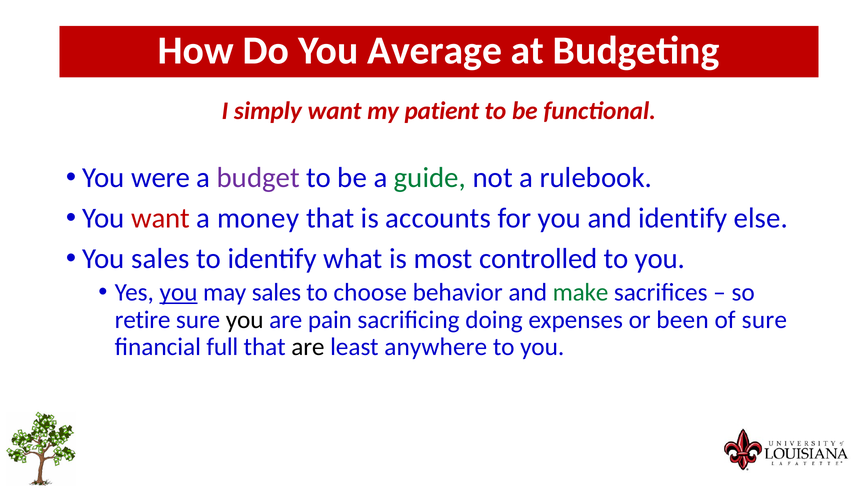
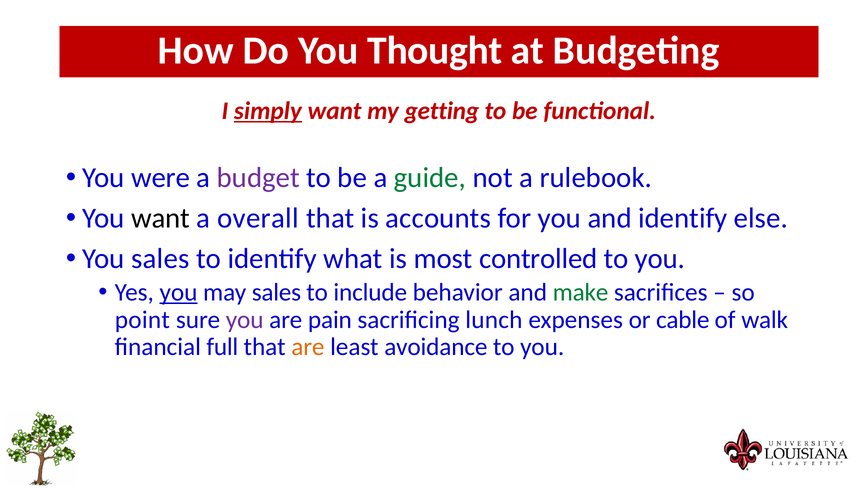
Average: Average -> Thought
simply underline: none -> present
patient: patient -> getting
want at (161, 218) colour: red -> black
money: money -> overall
choose: choose -> include
retire: retire -> point
you at (245, 319) colour: black -> purple
doing: doing -> lunch
been: been -> cable
of sure: sure -> walk
are at (308, 347) colour: black -> orange
anywhere: anywhere -> avoidance
